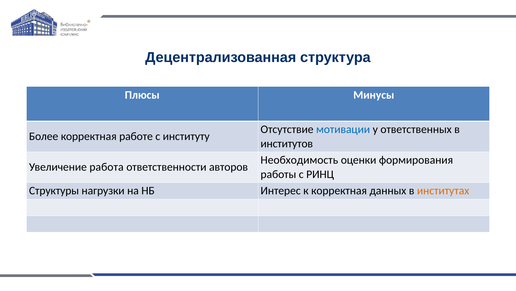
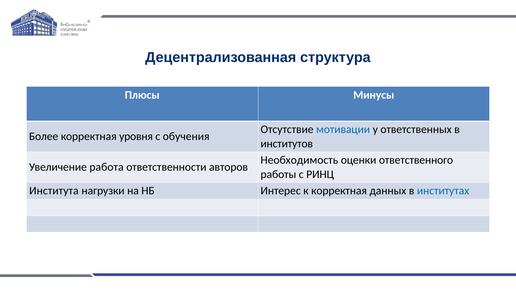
работе: работе -> уровня
институту: институту -> обучения
формирования: формирования -> ответственного
Структуры: Структуры -> Института
институтах colour: orange -> blue
